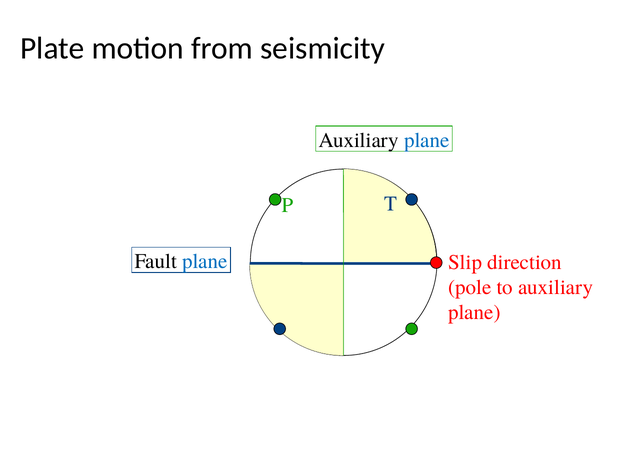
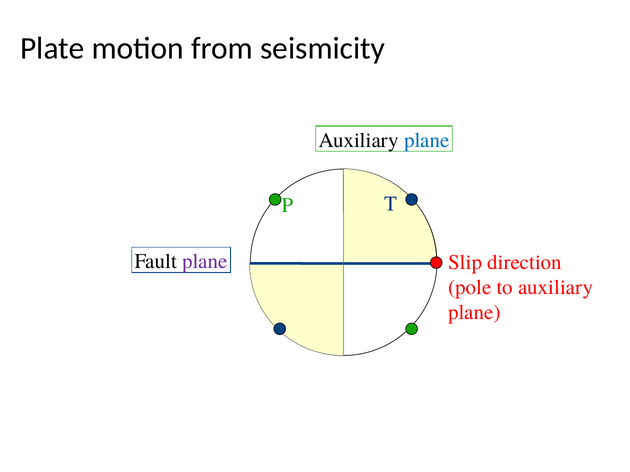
plane at (205, 262) colour: blue -> purple
